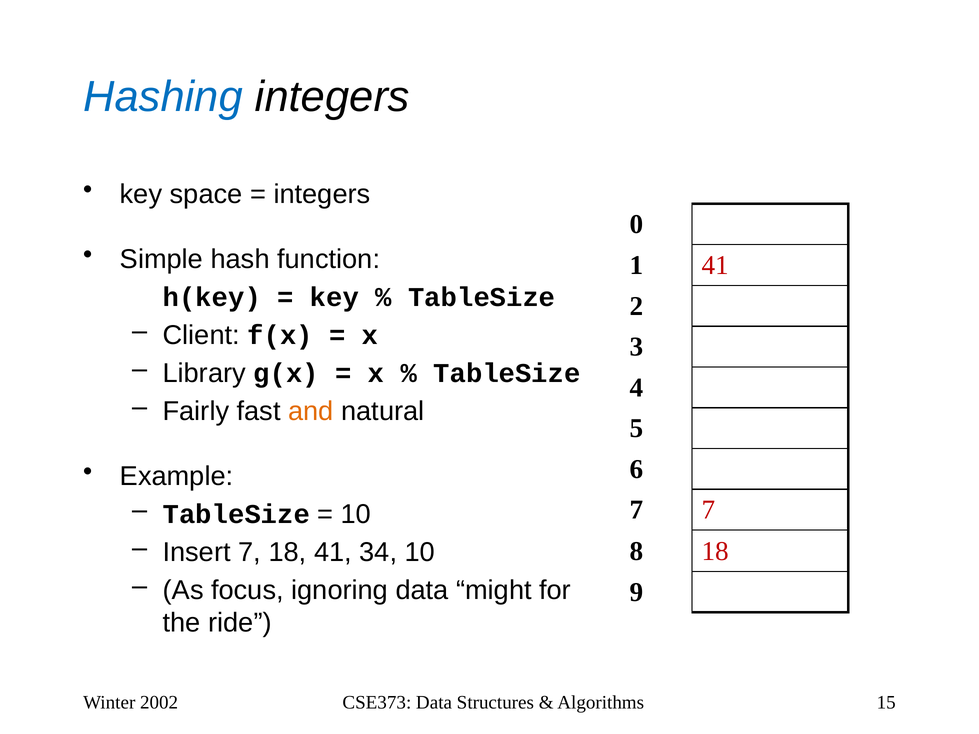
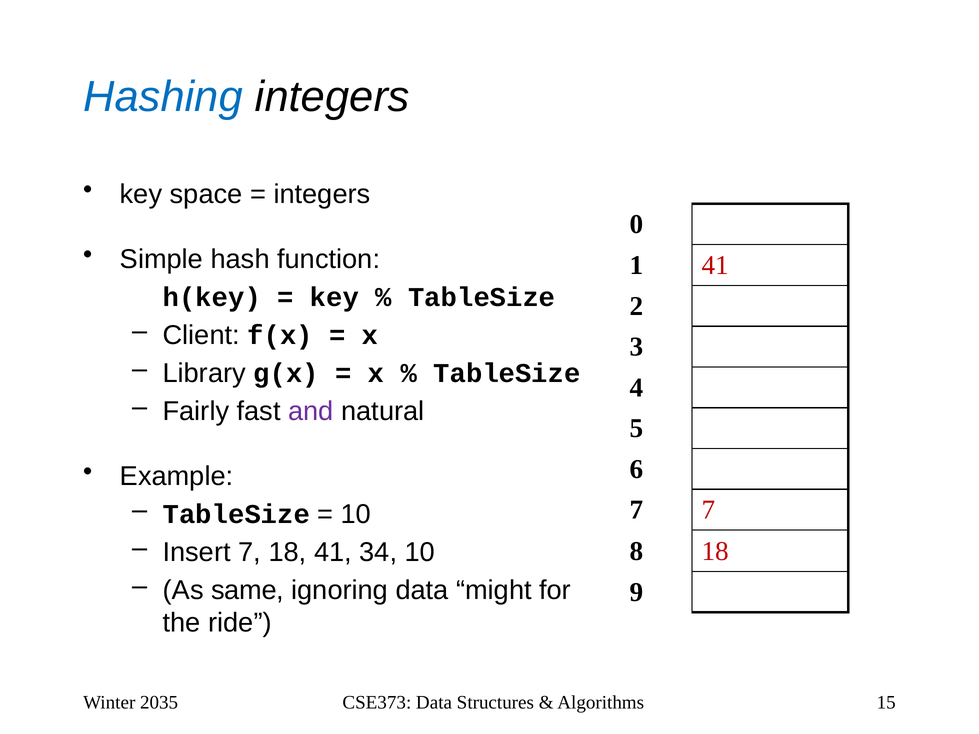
and colour: orange -> purple
focus: focus -> same
2002: 2002 -> 2035
